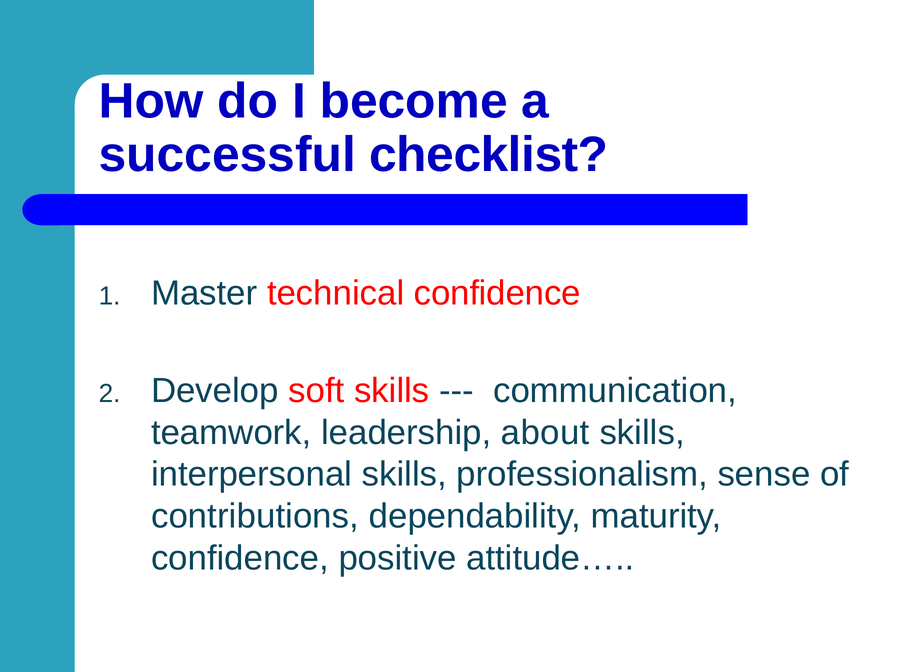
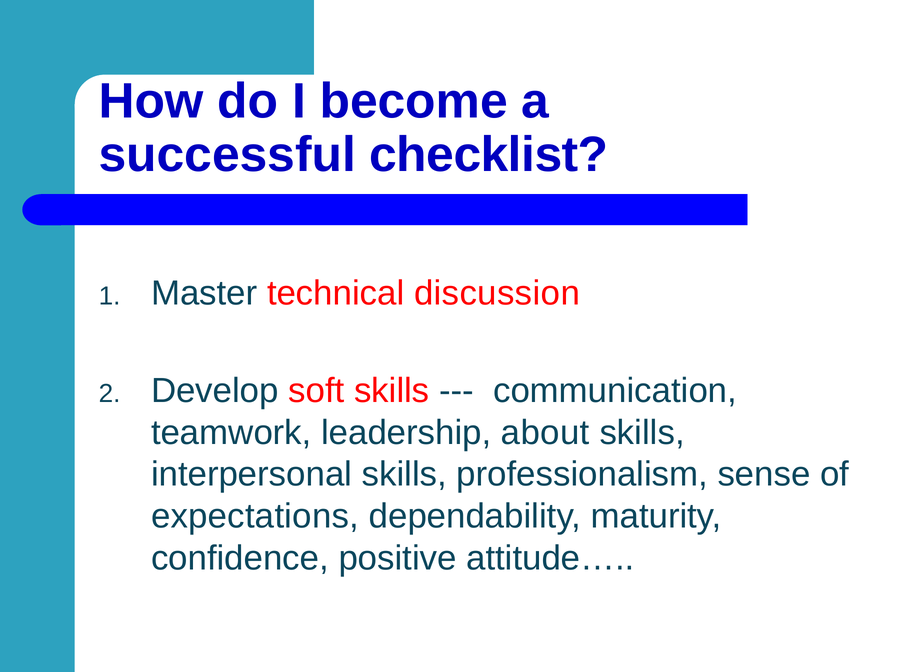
technical confidence: confidence -> discussion
contributions: contributions -> expectations
